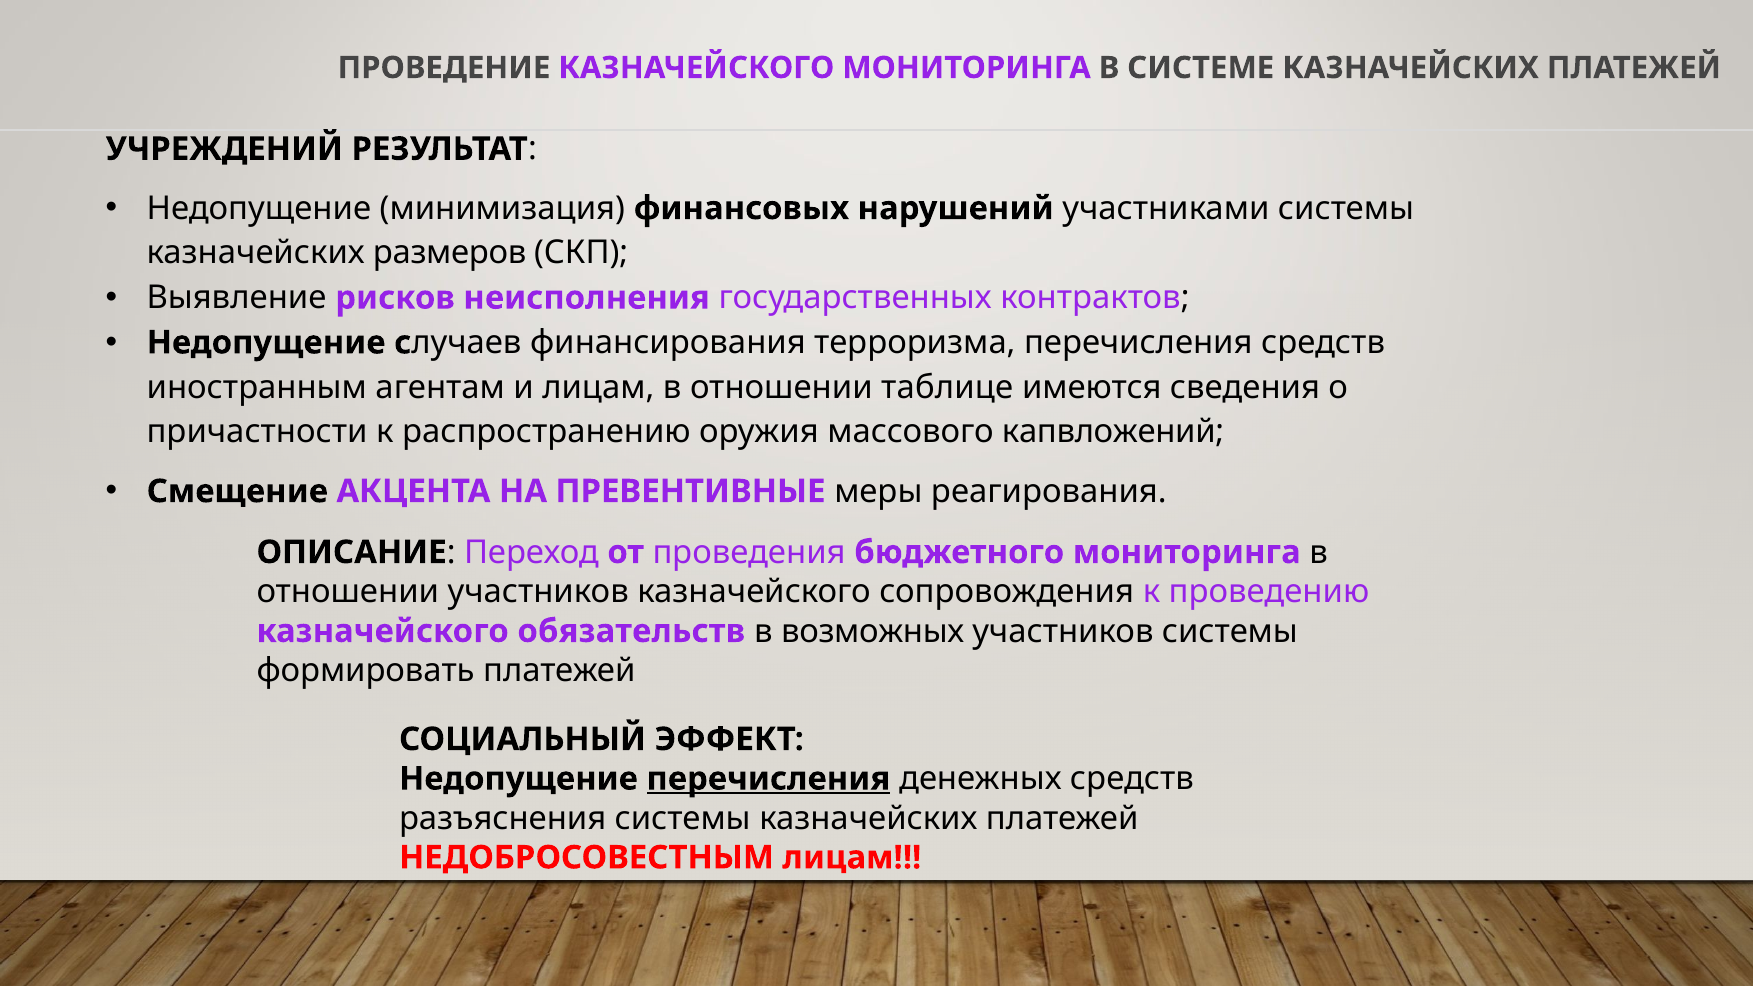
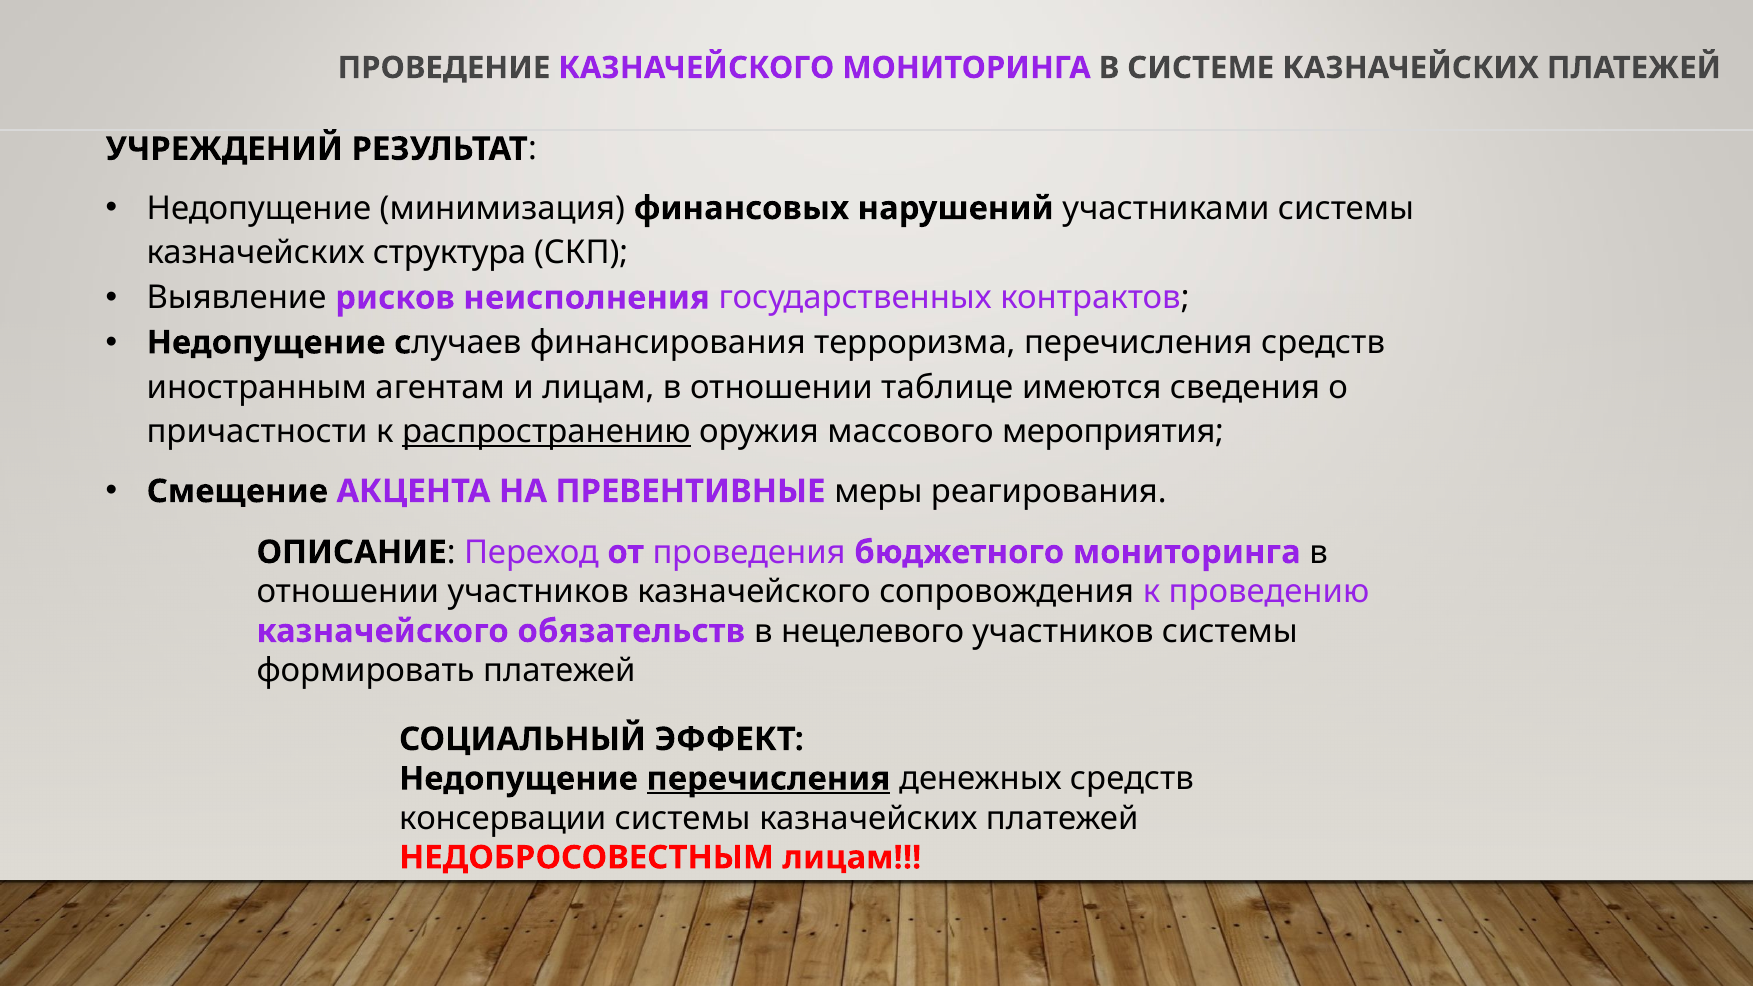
размеров: размеров -> структура
распространению underline: none -> present
капвложений: капвложений -> мероприятия
возможных: возможных -> нецелевого
разъяснения: разъяснения -> консервации
